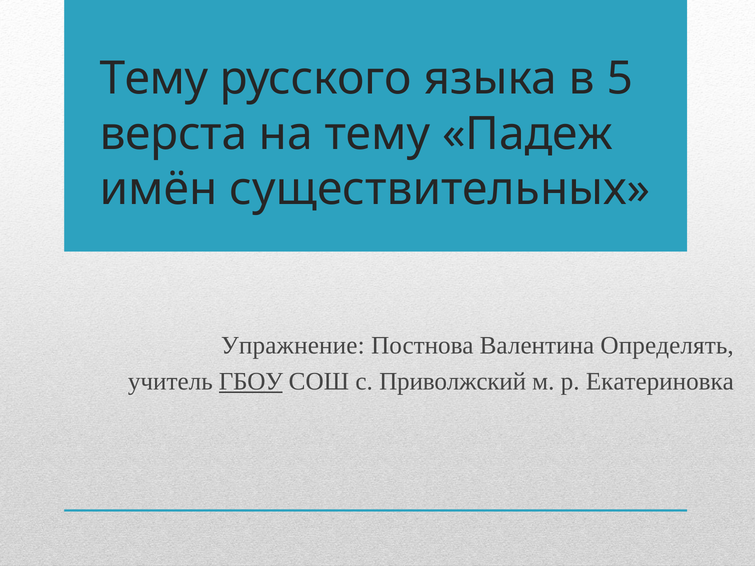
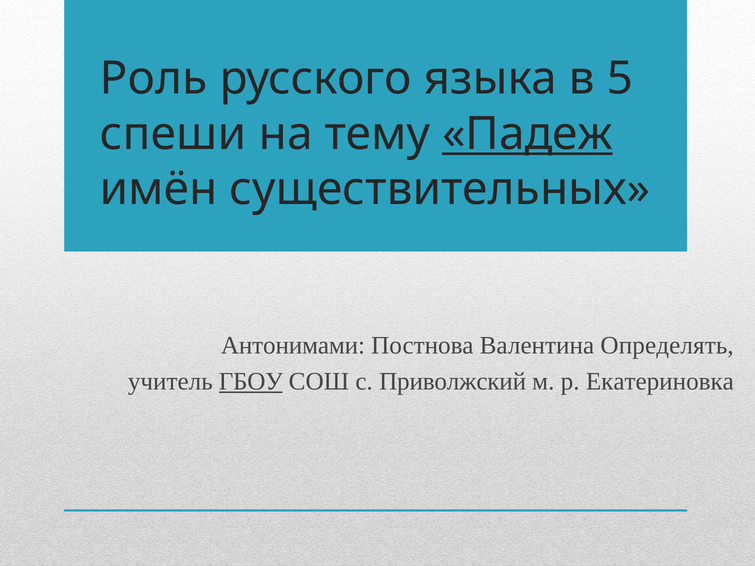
Тему at (154, 79): Тему -> Роль
верста: верста -> спеши
Падеж underline: none -> present
Упражнение: Упражнение -> Антонимами
